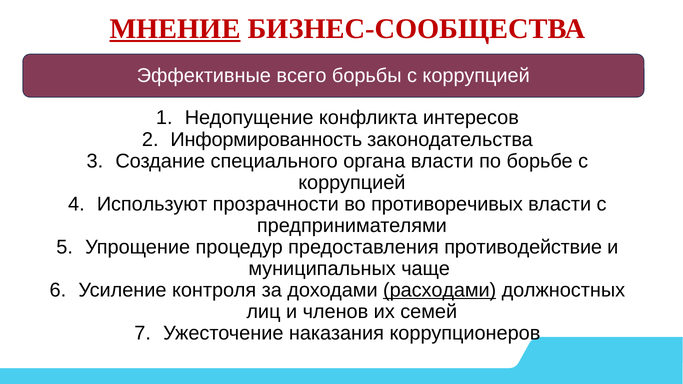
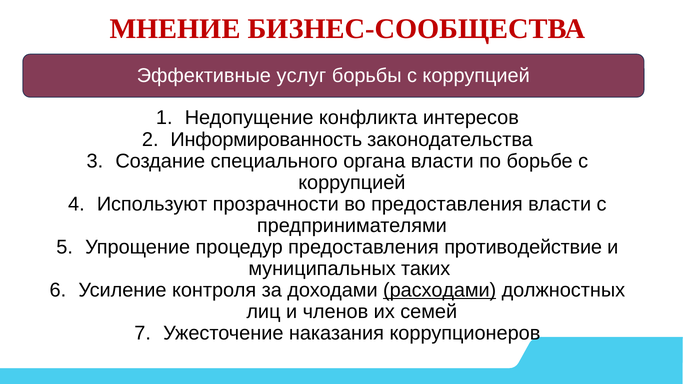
МНЕНИЕ underline: present -> none
всего: всего -> услуг
во противоречивых: противоречивых -> предоставления
чаще: чаще -> таких
